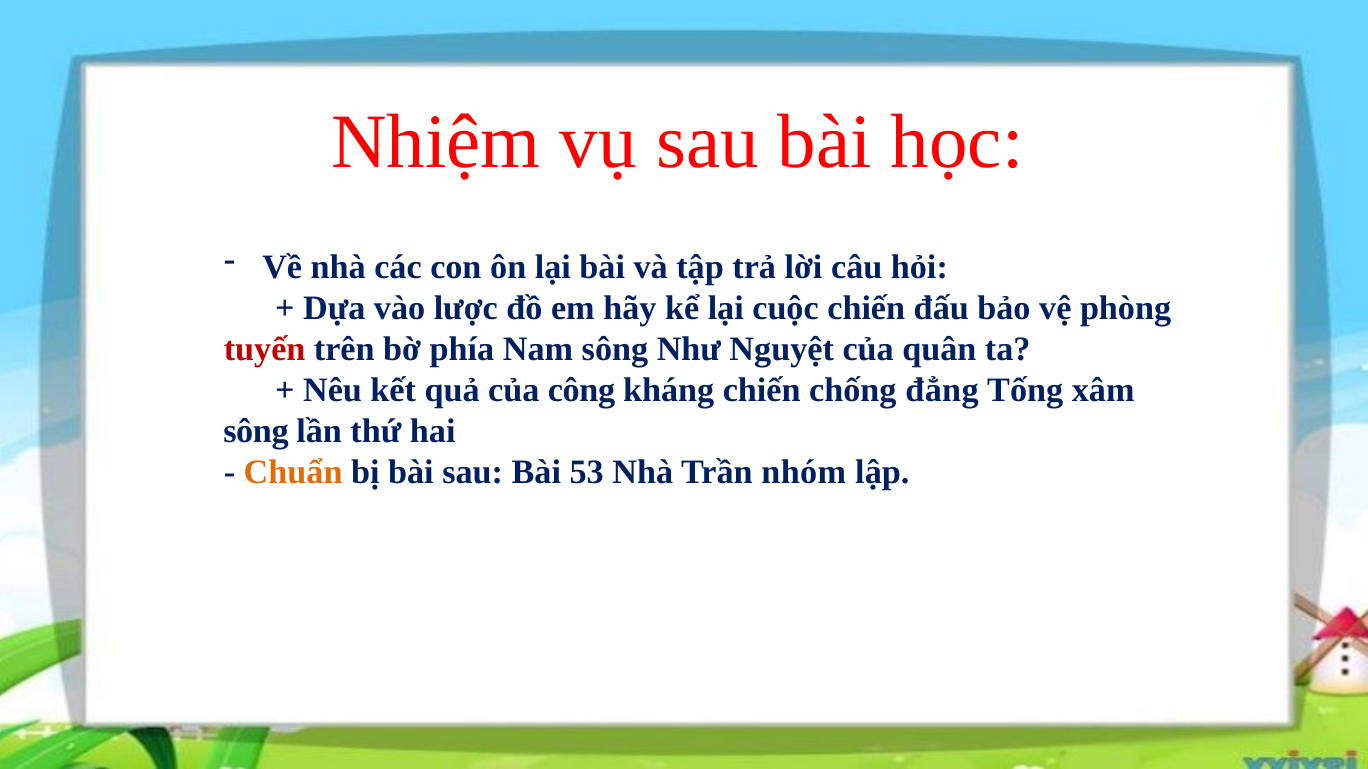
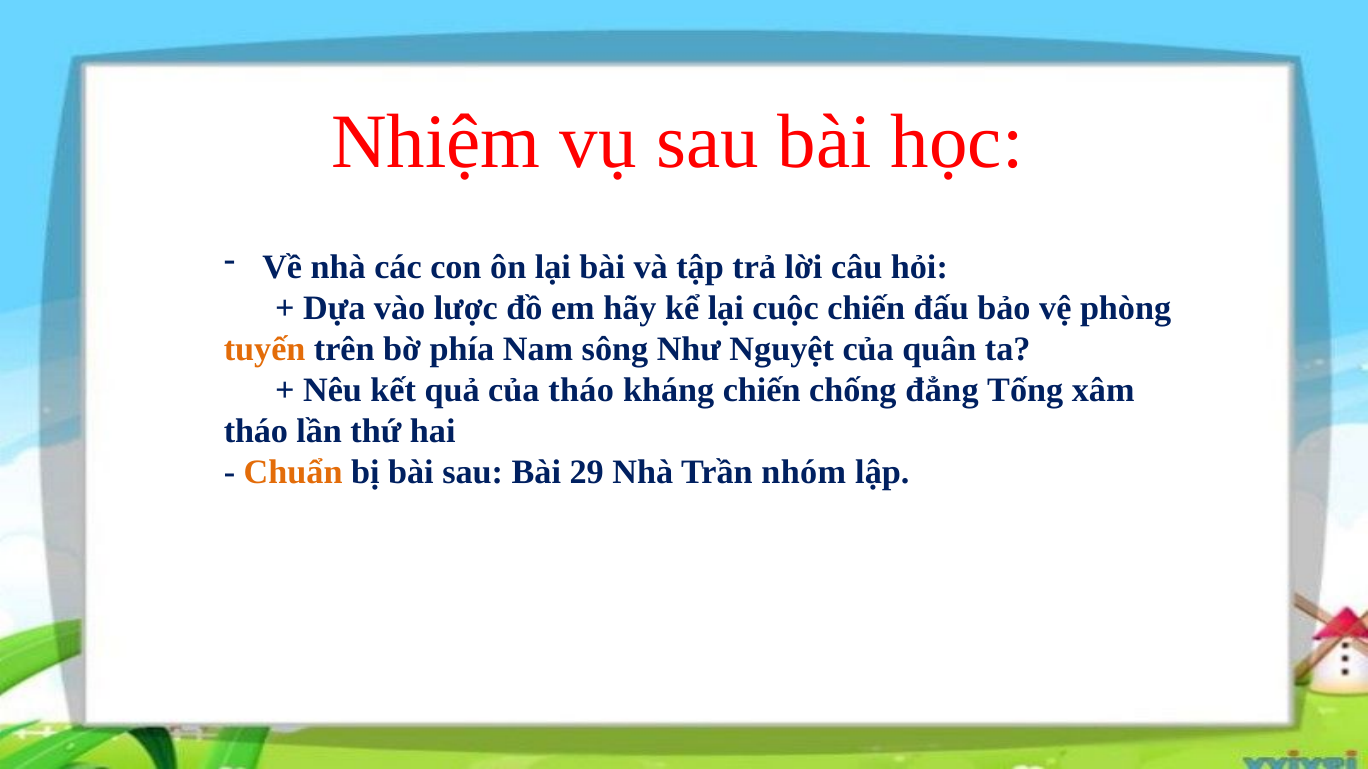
tuyến colour: red -> orange
của công: công -> tháo
sông at (256, 432): sông -> tháo
53: 53 -> 29
